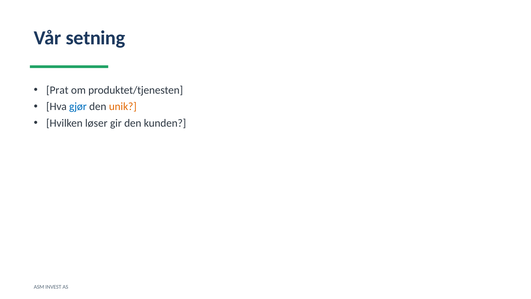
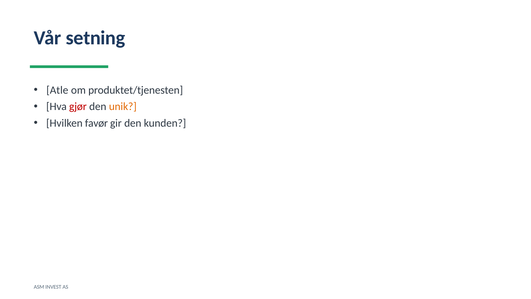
Prat: Prat -> Atle
gjør colour: blue -> red
løser: løser -> favør
